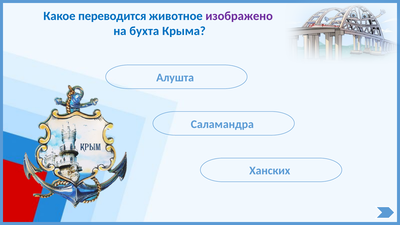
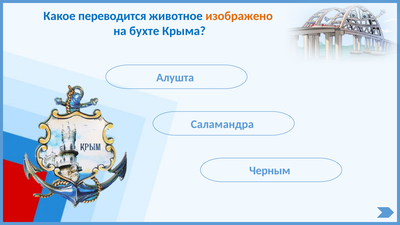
изображено colour: purple -> orange
бухта: бухта -> бухте
Ханских: Ханских -> Черным
